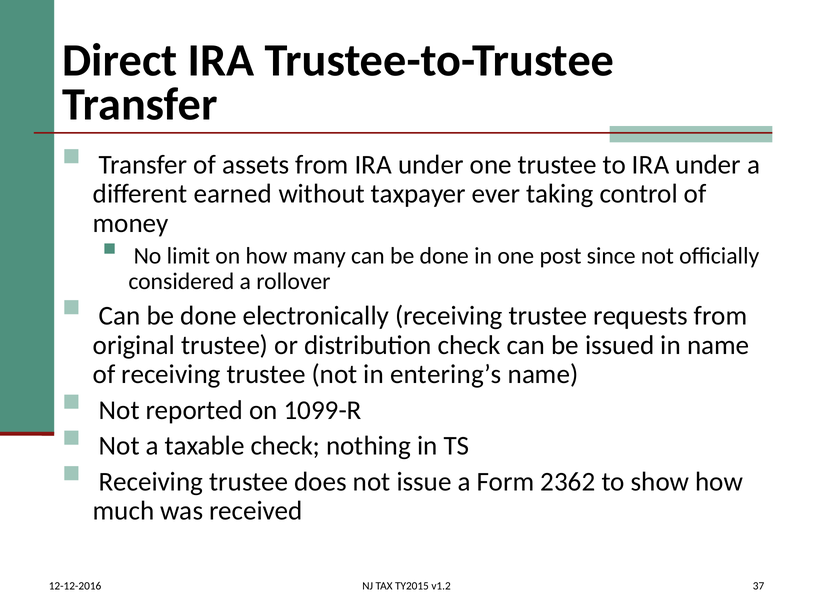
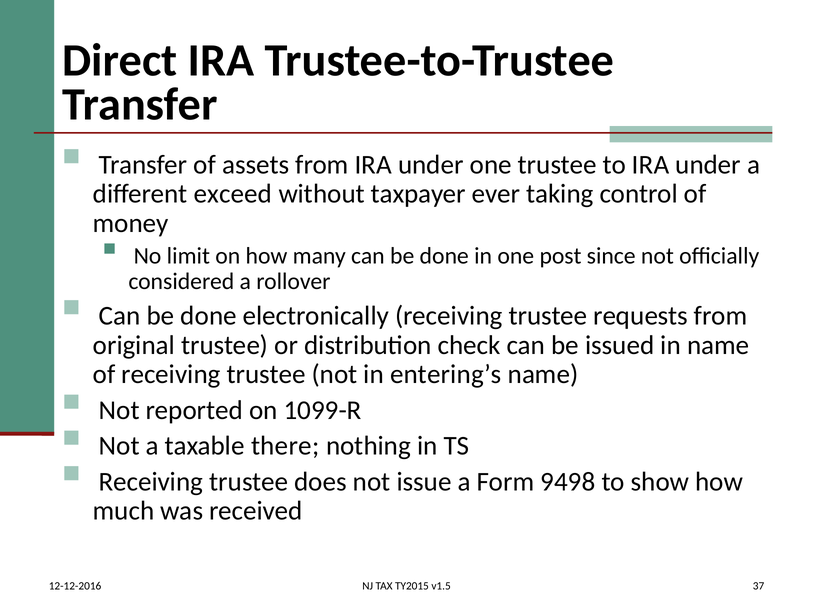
earned: earned -> exceed
taxable check: check -> there
2362: 2362 -> 9498
v1.2: v1.2 -> v1.5
